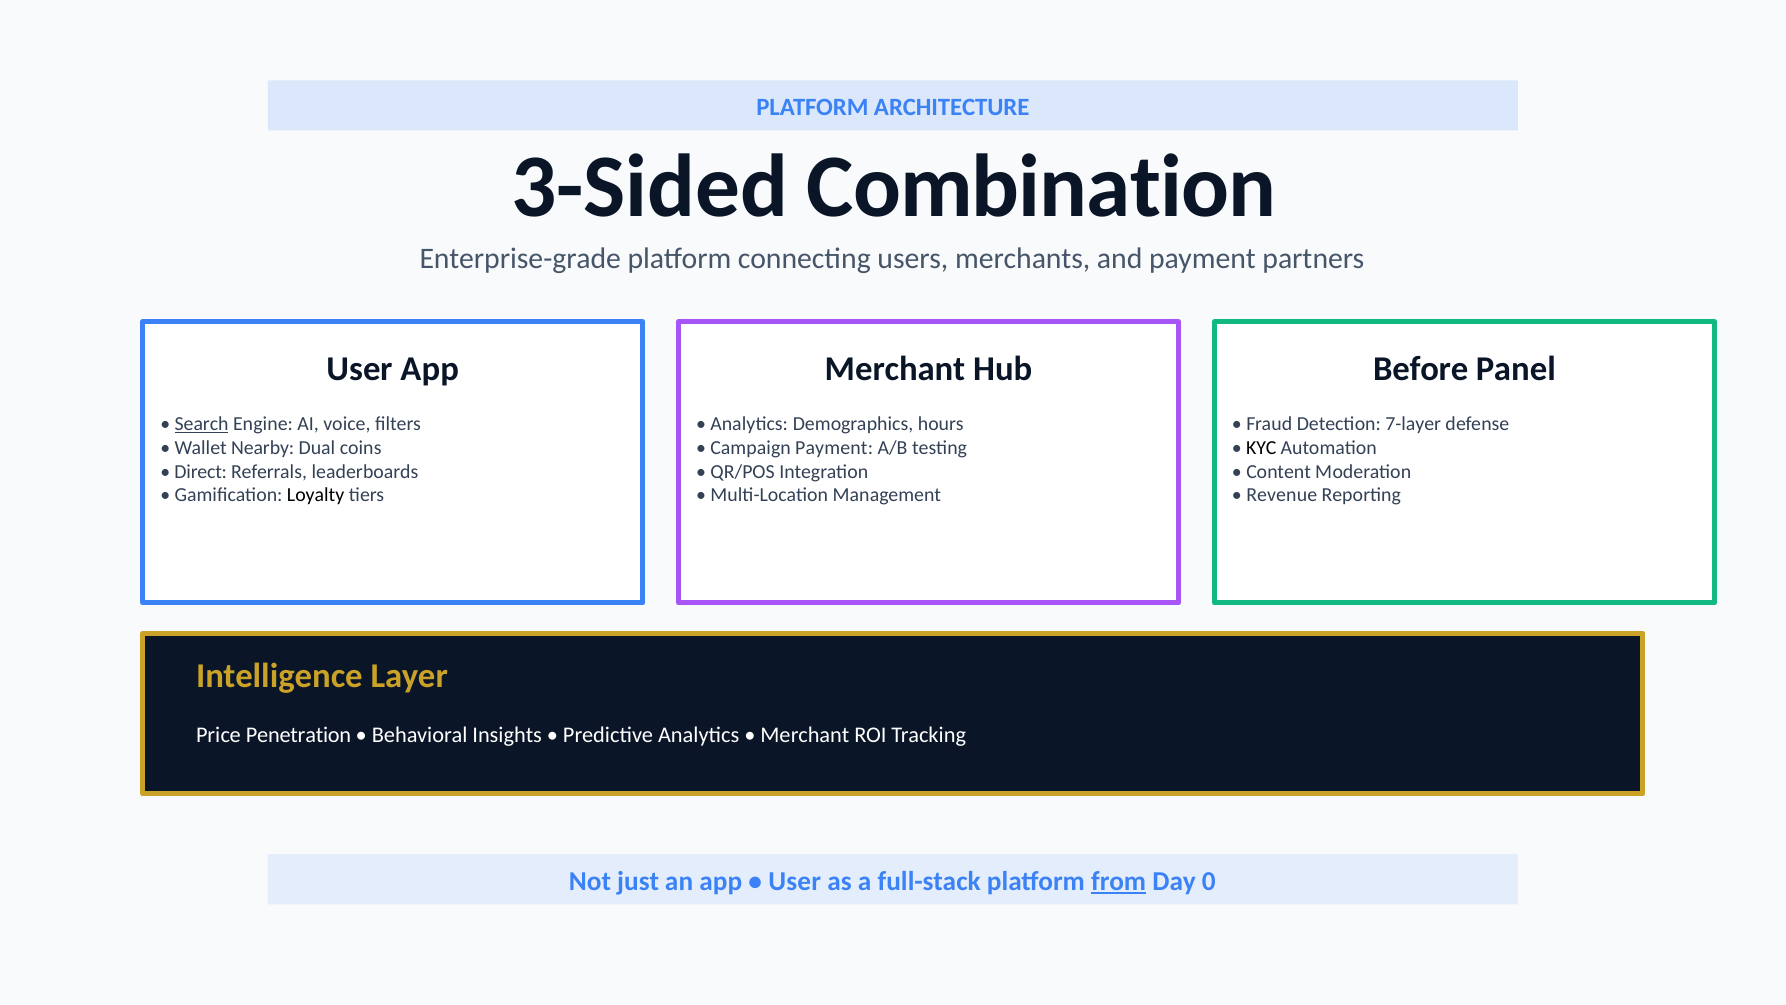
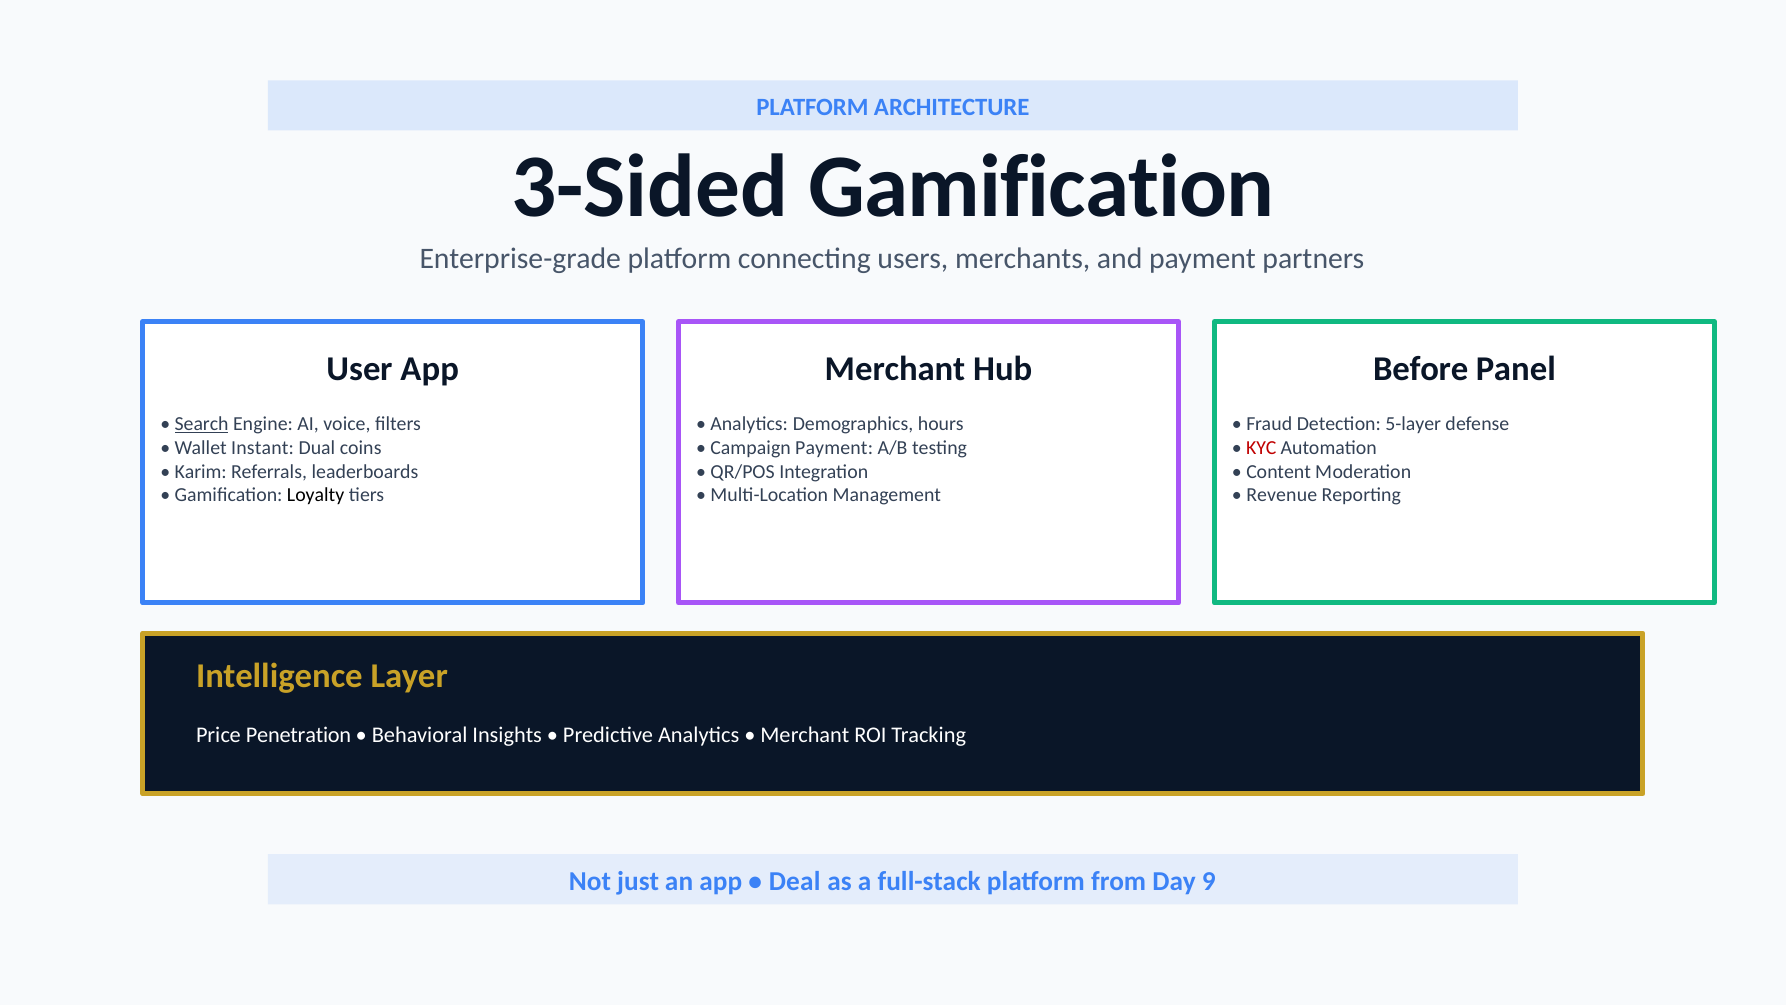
3-Sided Combination: Combination -> Gamification
7-layer: 7-layer -> 5-layer
Nearby: Nearby -> Instant
KYC colour: black -> red
Direct: Direct -> Karim
User at (795, 881): User -> Deal
from underline: present -> none
0: 0 -> 9
